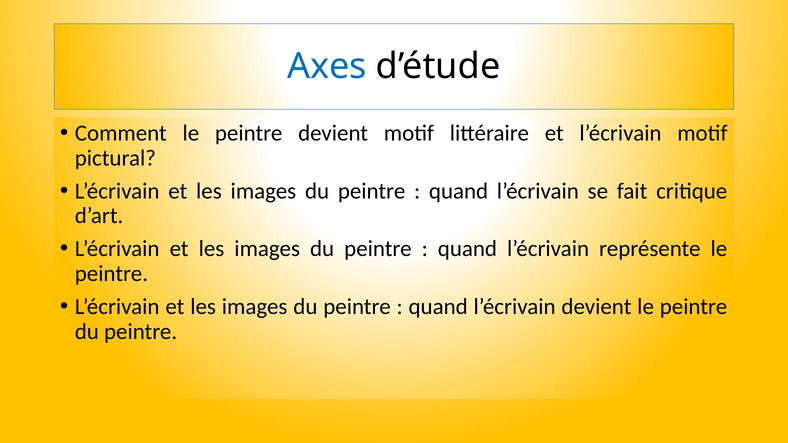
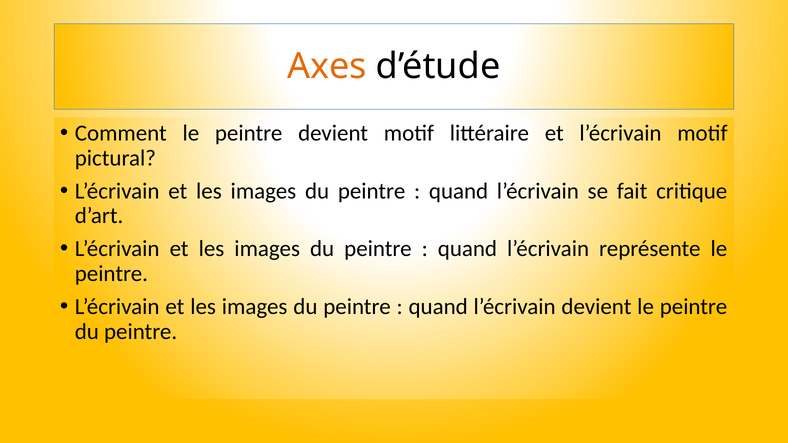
Axes colour: blue -> orange
